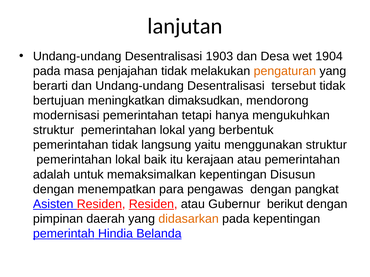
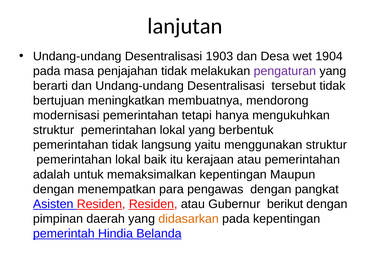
pengaturan colour: orange -> purple
dimaksudkan: dimaksudkan -> membuatnya
Disusun: Disusun -> Maupun
